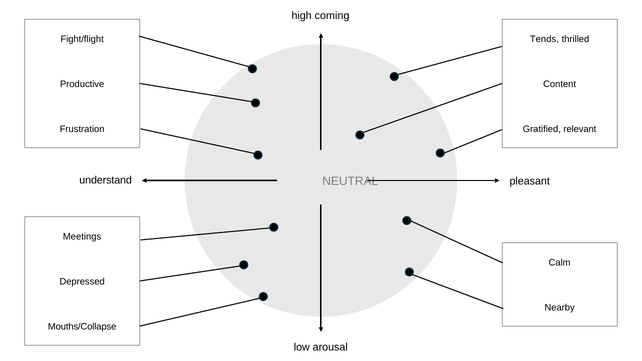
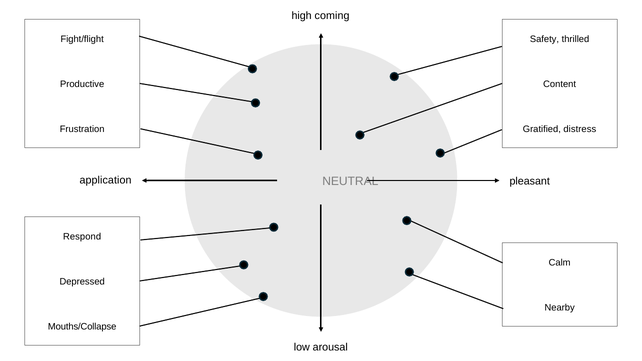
Tends: Tends -> Safety
relevant: relevant -> distress
understand: understand -> application
Meetings: Meetings -> Respond
